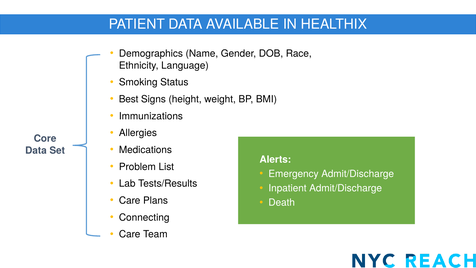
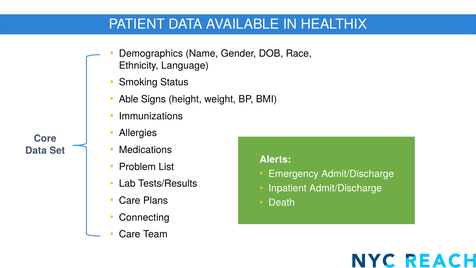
Best: Best -> Able
